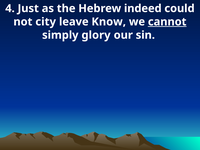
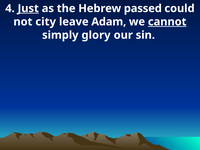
Just underline: none -> present
indeed: indeed -> passed
Know: Know -> Adam
